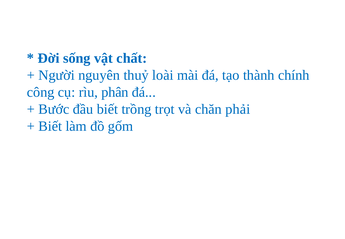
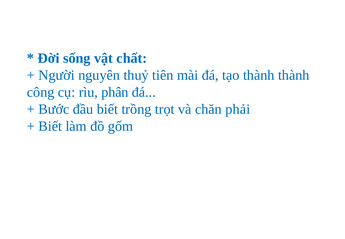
loài: loài -> tiên
thành chính: chính -> thành
